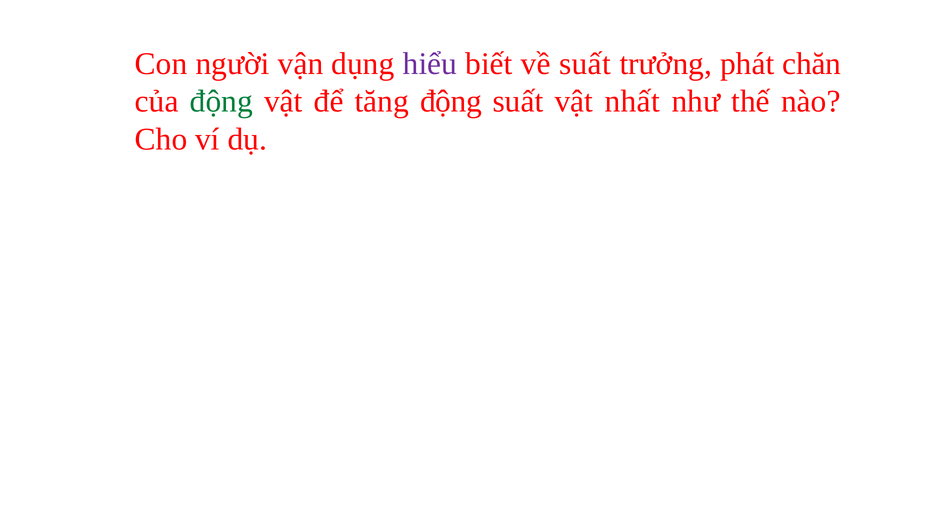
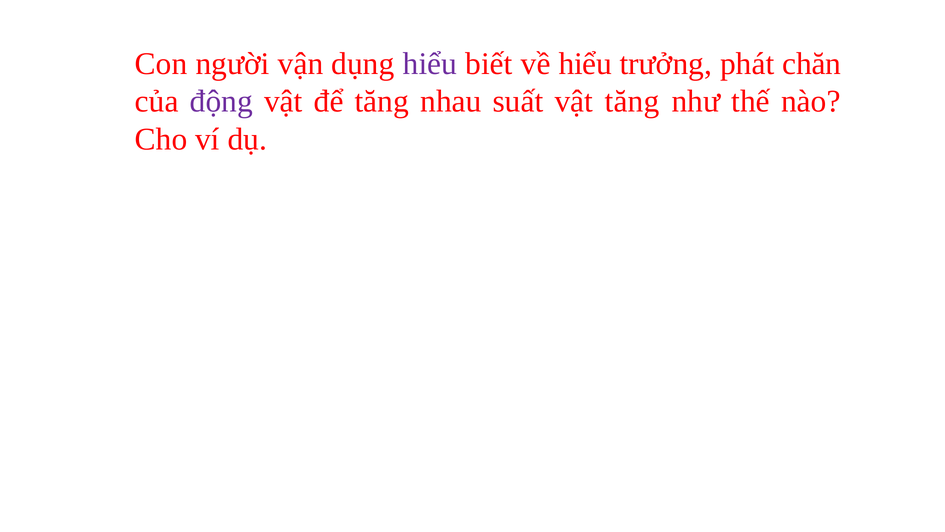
về suất: suất -> hiểu
động at (221, 101) colour: green -> purple
tăng động: động -> nhau
vật nhất: nhất -> tăng
